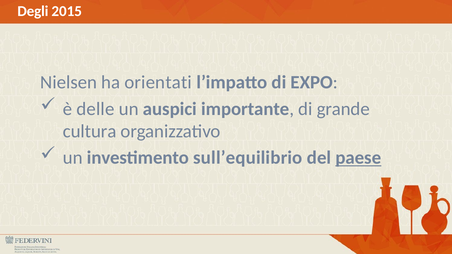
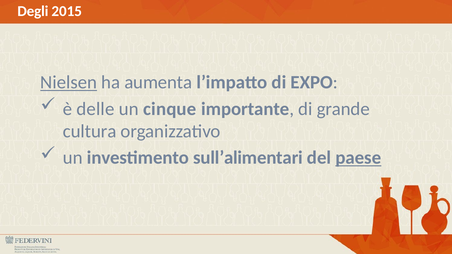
Nielsen underline: none -> present
orientati: orientati -> aumenta
auspici: auspici -> cinque
sull’equilibrio: sull’equilibrio -> sull’alimentari
